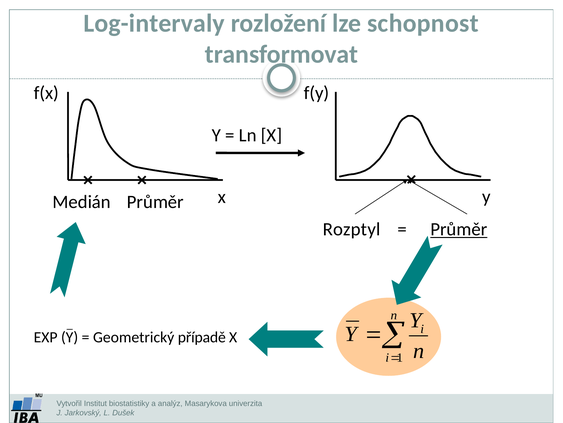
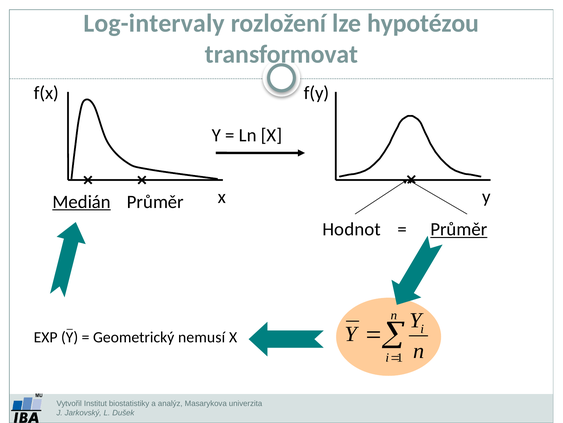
schopnost: schopnost -> hypotézou
Medián underline: none -> present
Rozptyl: Rozptyl -> Hodnot
případě: případě -> nemusí
